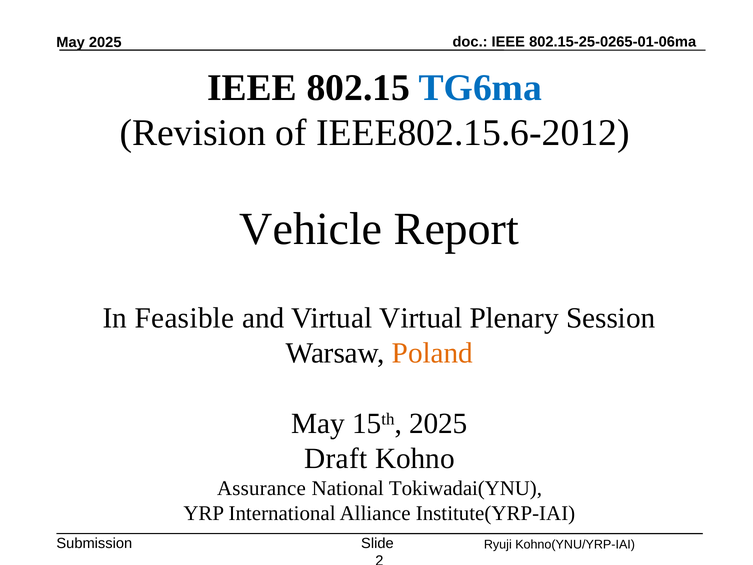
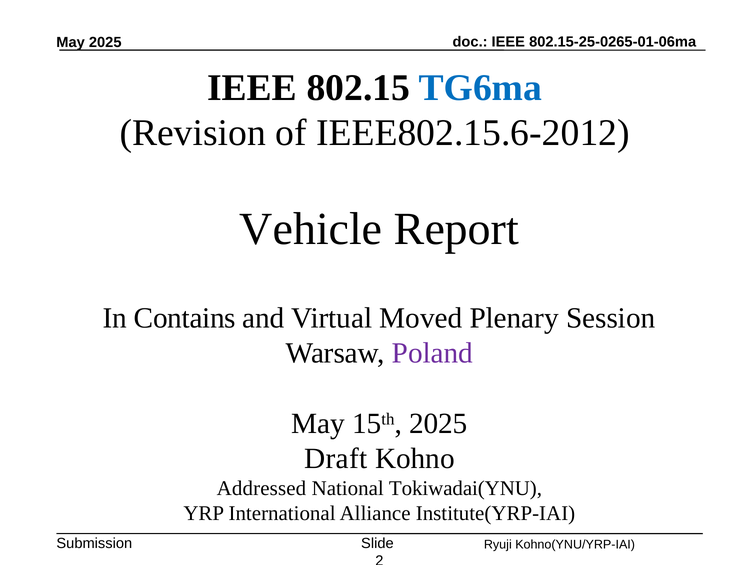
Feasible: Feasible -> Contains
Virtual Virtual: Virtual -> Moved
Poland colour: orange -> purple
Assurance: Assurance -> Addressed
